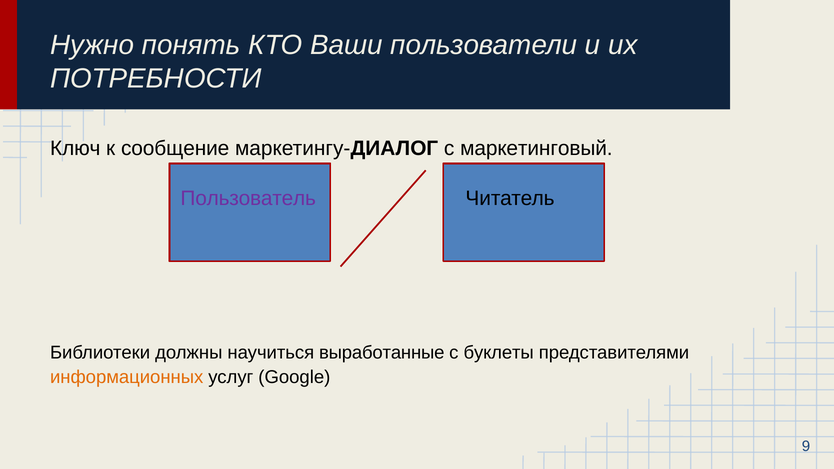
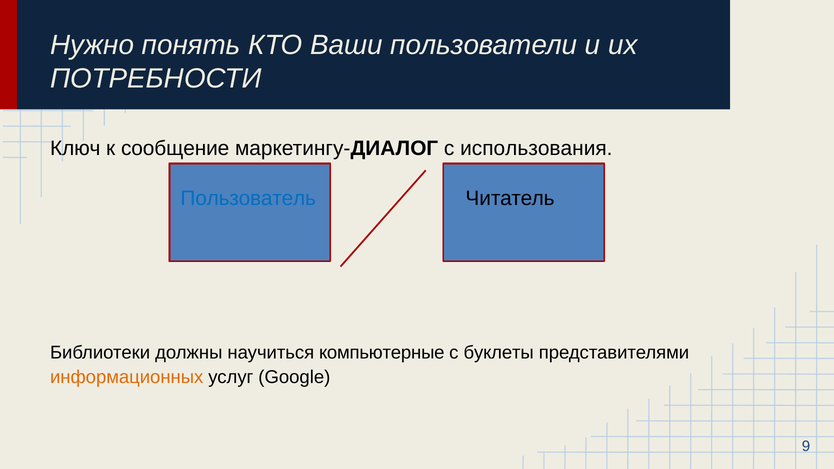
маркетинговый: маркетинговый -> использования
Пользователь colour: purple -> blue
выработанные: выработанные -> компьютерные
